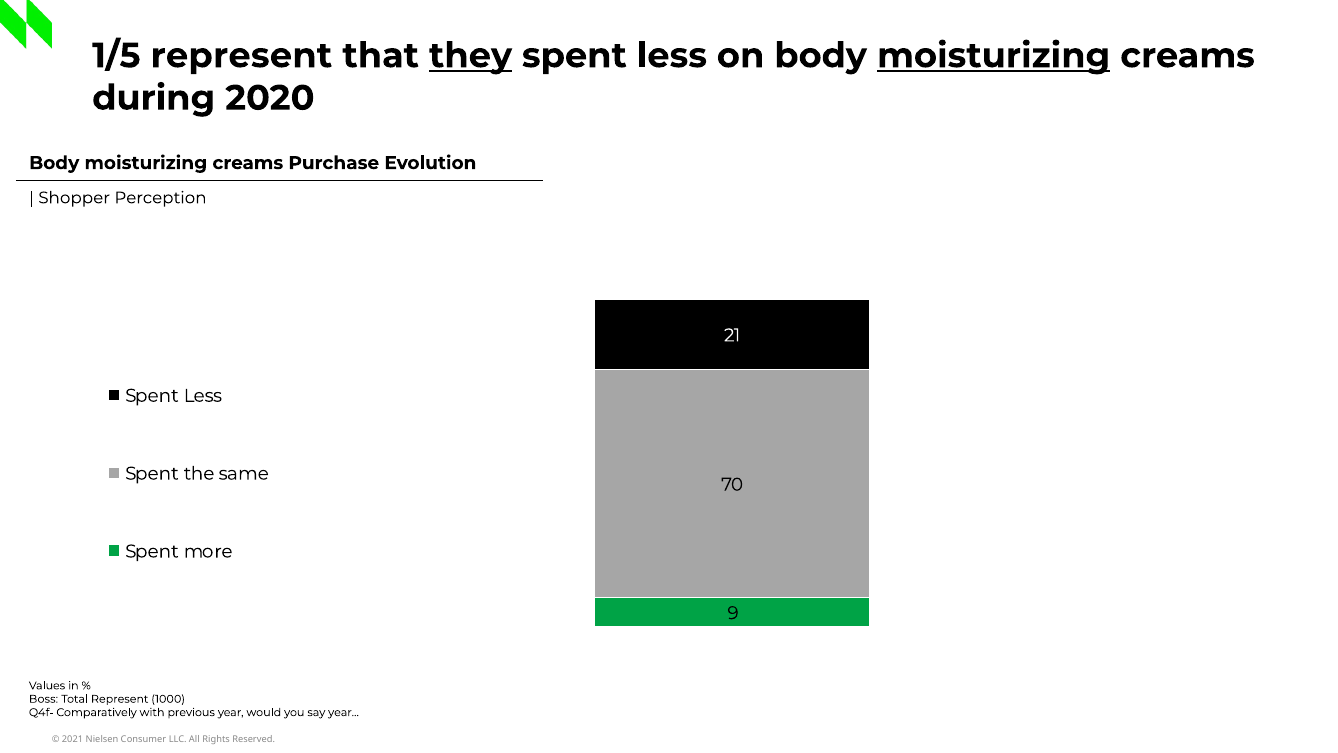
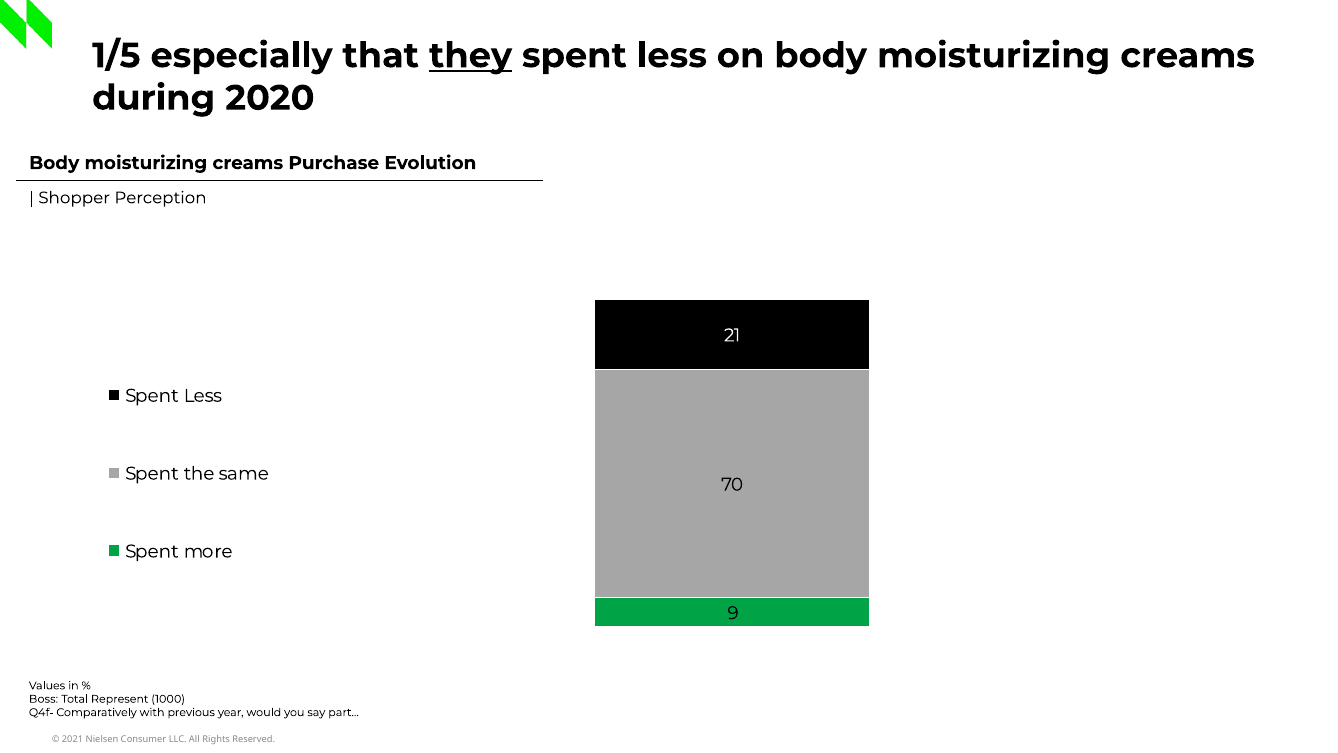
1/5 represent: represent -> especially
moisturizing at (994, 56) underline: present -> none
year…: year… -> part…
